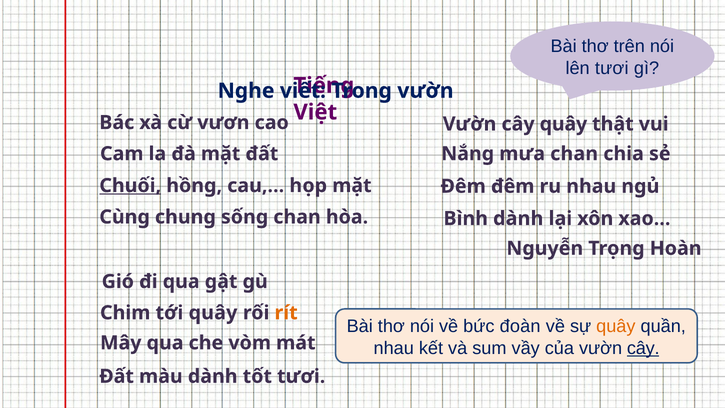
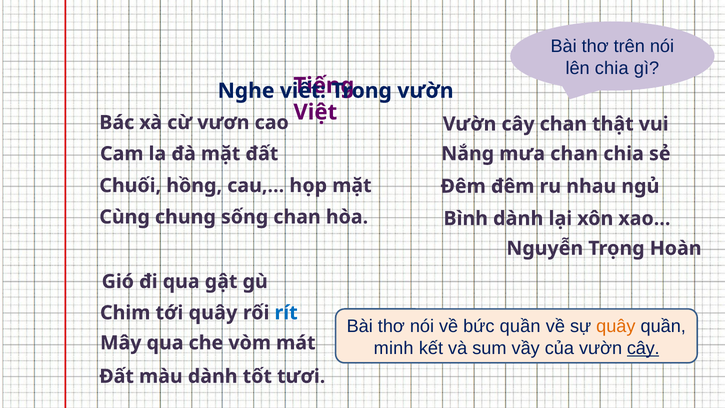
lên tươi: tươi -> chia
cây quây: quây -> chan
Chuối underline: present -> none
rít colour: orange -> blue
bức đoàn: đoàn -> quần
nhau at (394, 348): nhau -> minh
